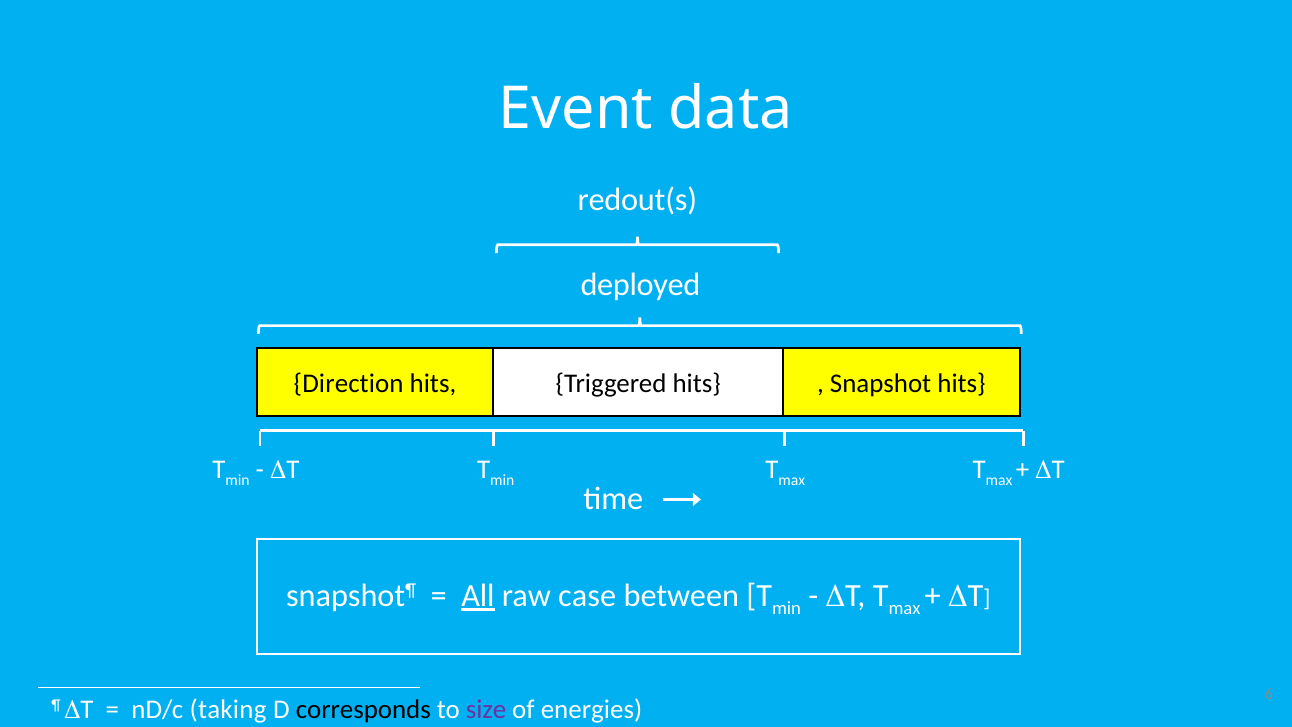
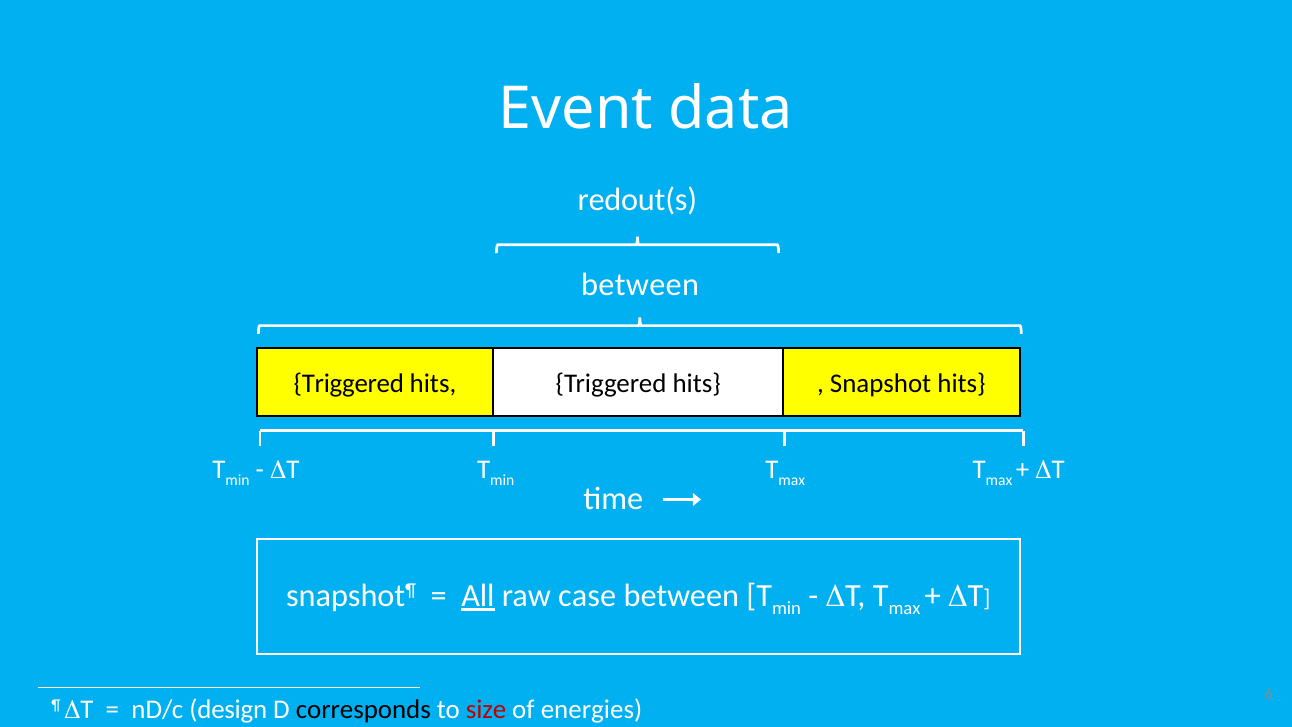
deployed at (640, 284): deployed -> between
Direction at (349, 384): Direction -> Triggered
taking: taking -> design
size colour: purple -> red
